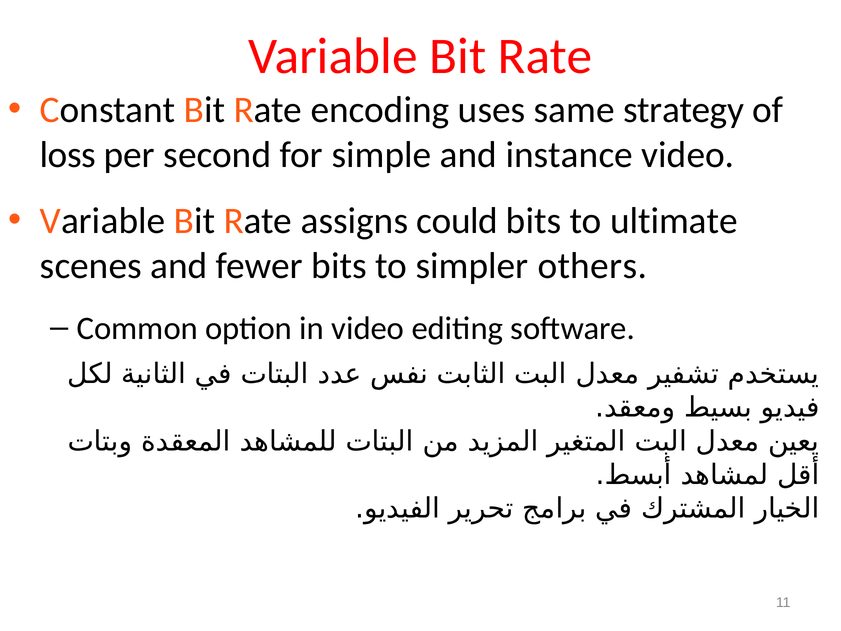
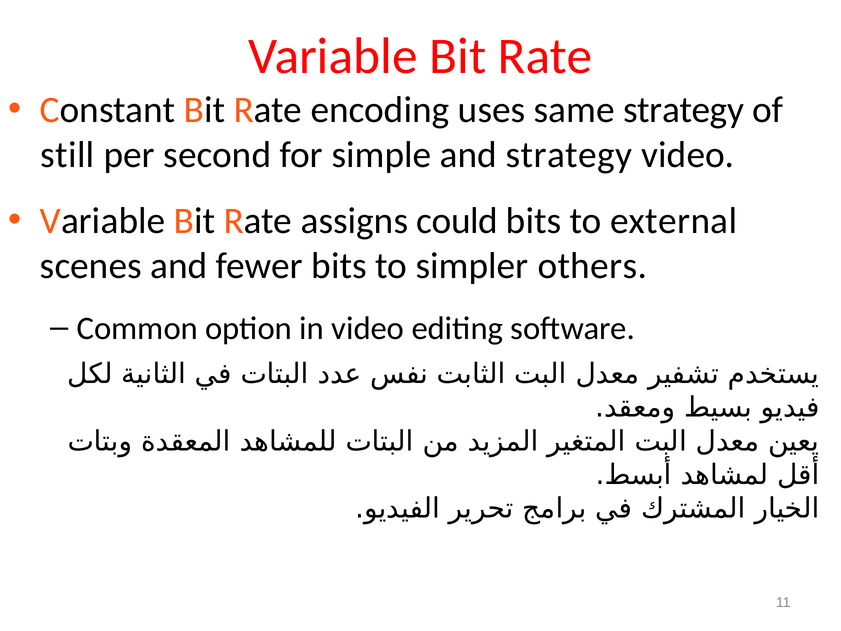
loss: loss -> still
and instance: instance -> strategy
ultimate: ultimate -> external
